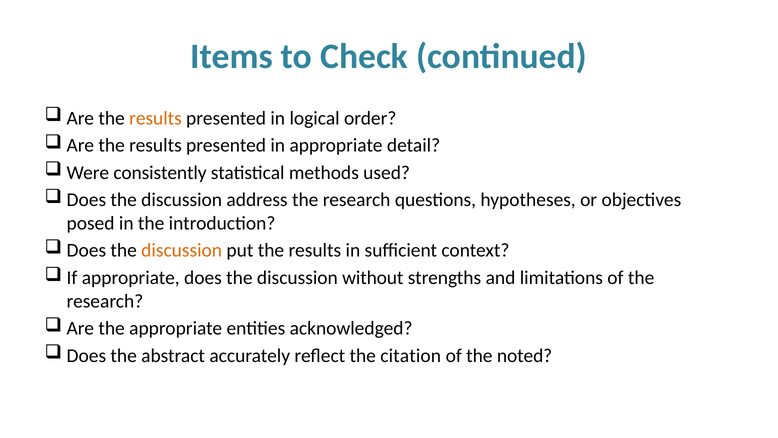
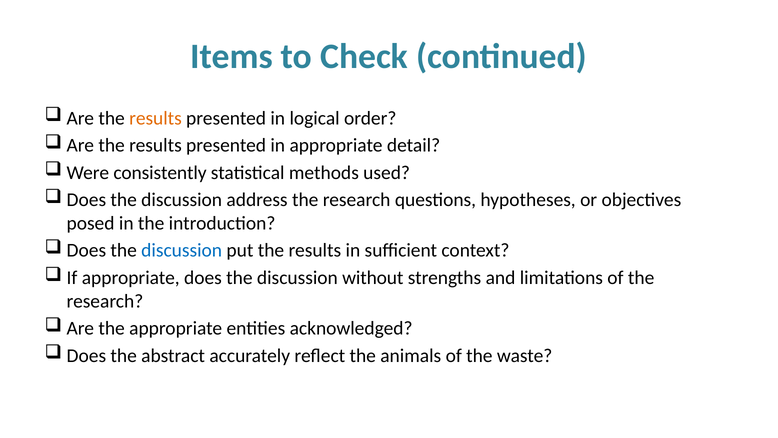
discussion at (182, 250) colour: orange -> blue
citation: citation -> animals
noted: noted -> waste
